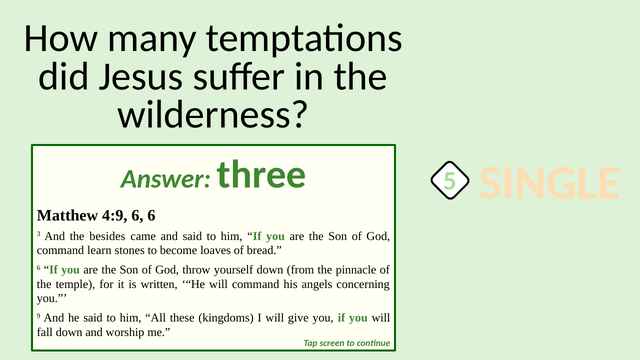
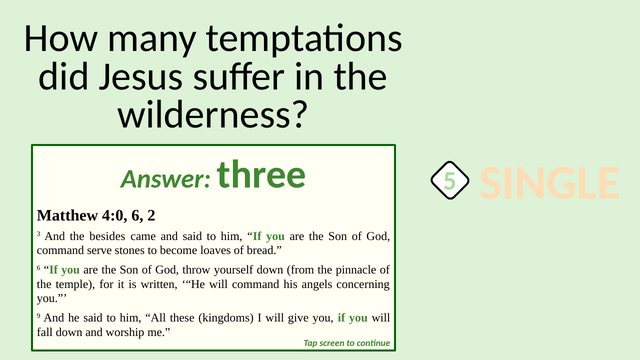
4:9: 4:9 -> 4:0
6 6: 6 -> 2
learn: learn -> serve
